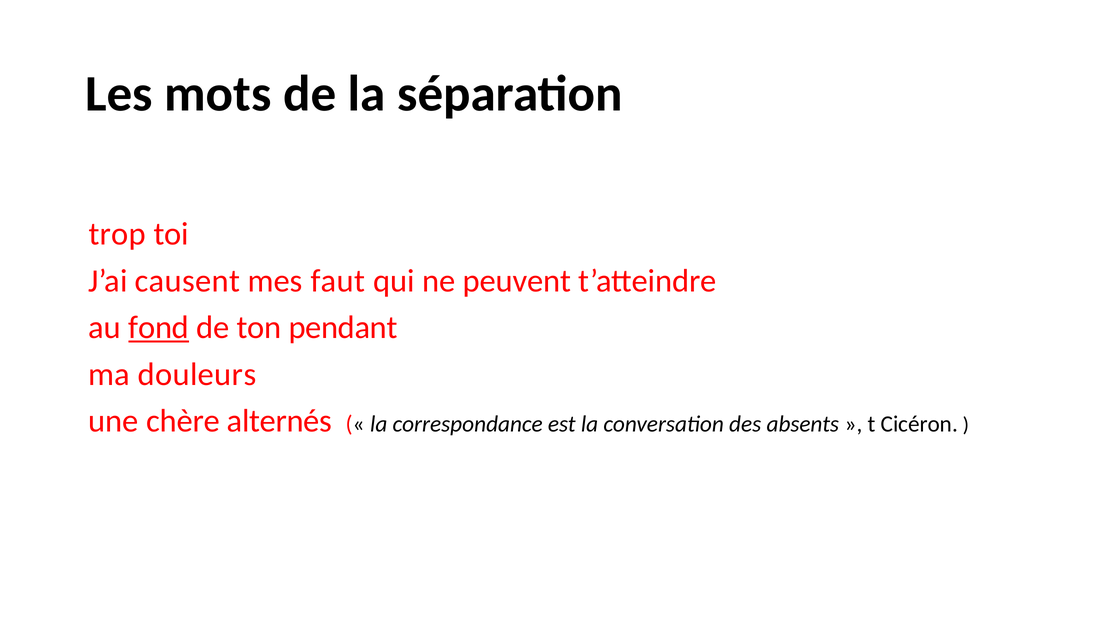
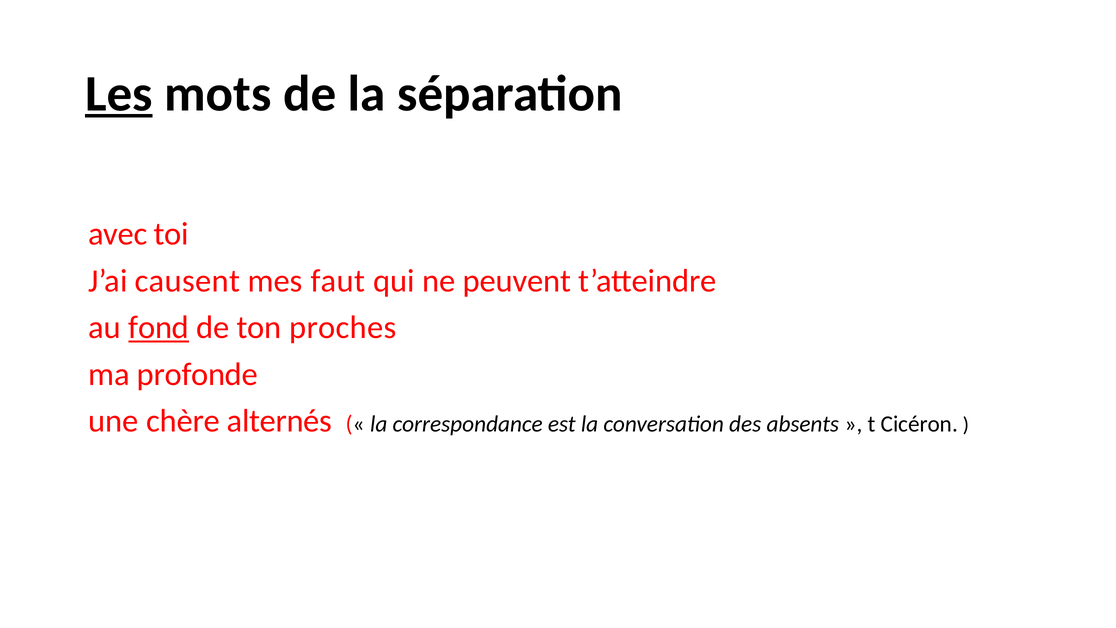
Les underline: none -> present
trop: trop -> avec
pendant: pendant -> proches
douleurs: douleurs -> profonde
